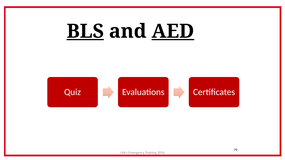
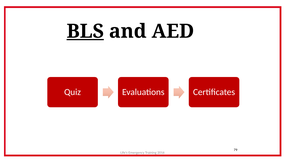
AED underline: present -> none
